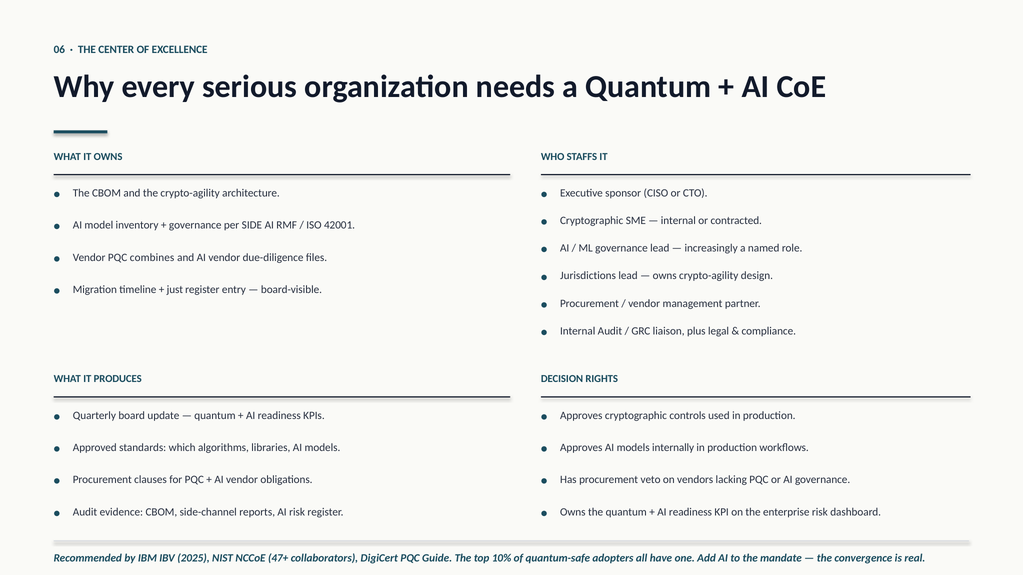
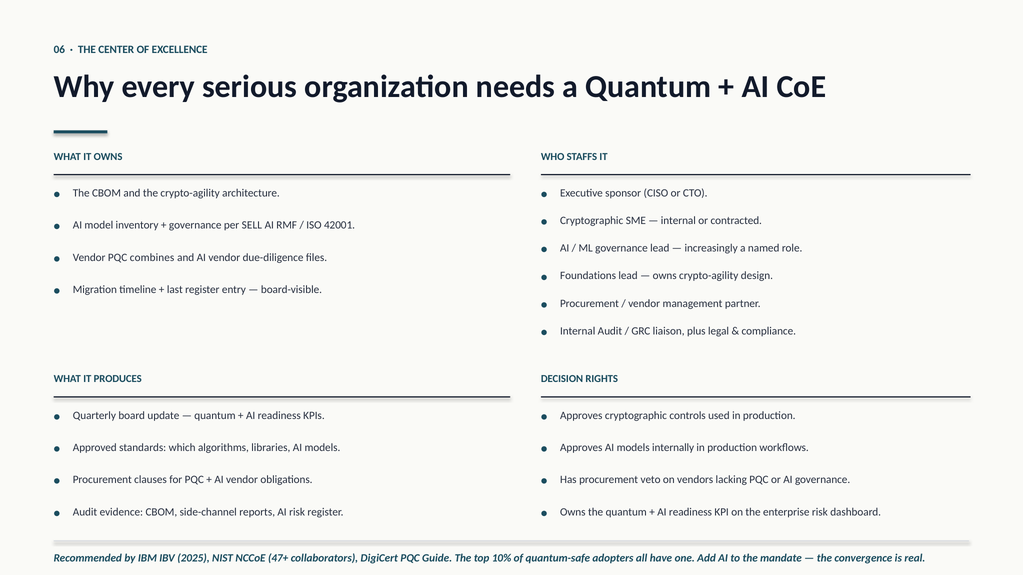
SIDE: SIDE -> SELL
Jurisdictions: Jurisdictions -> Foundations
just: just -> last
